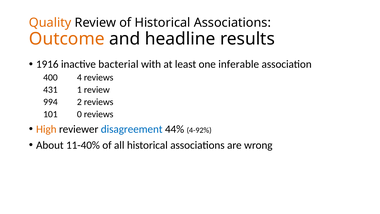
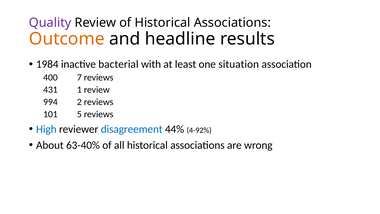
Quality colour: orange -> purple
1916: 1916 -> 1984
inferable: inferable -> situation
4: 4 -> 7
0: 0 -> 5
High colour: orange -> blue
11-40%: 11-40% -> 63-40%
